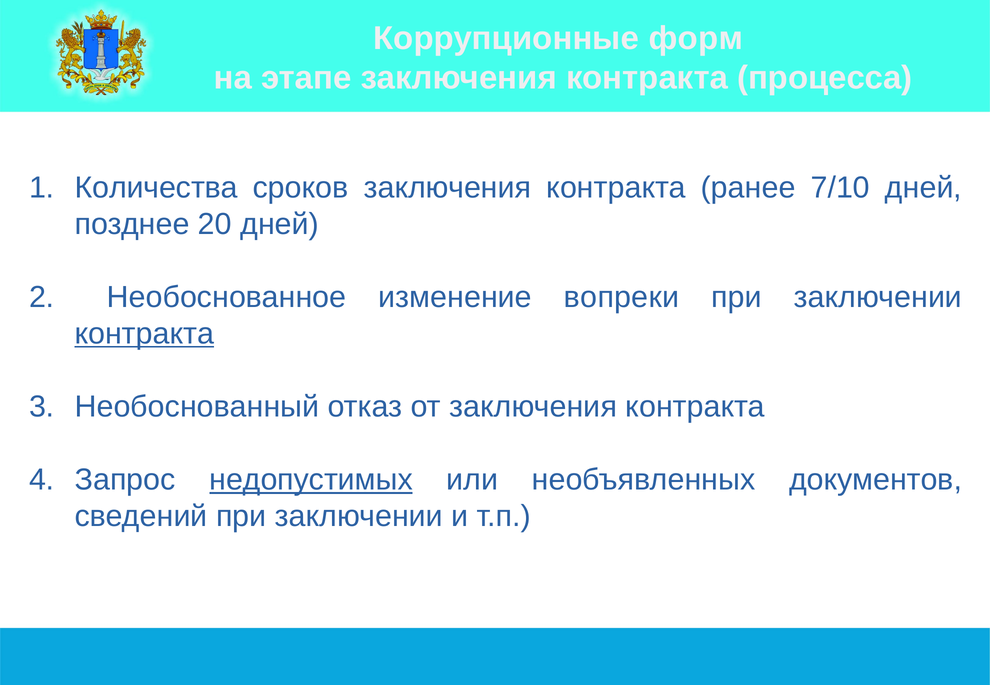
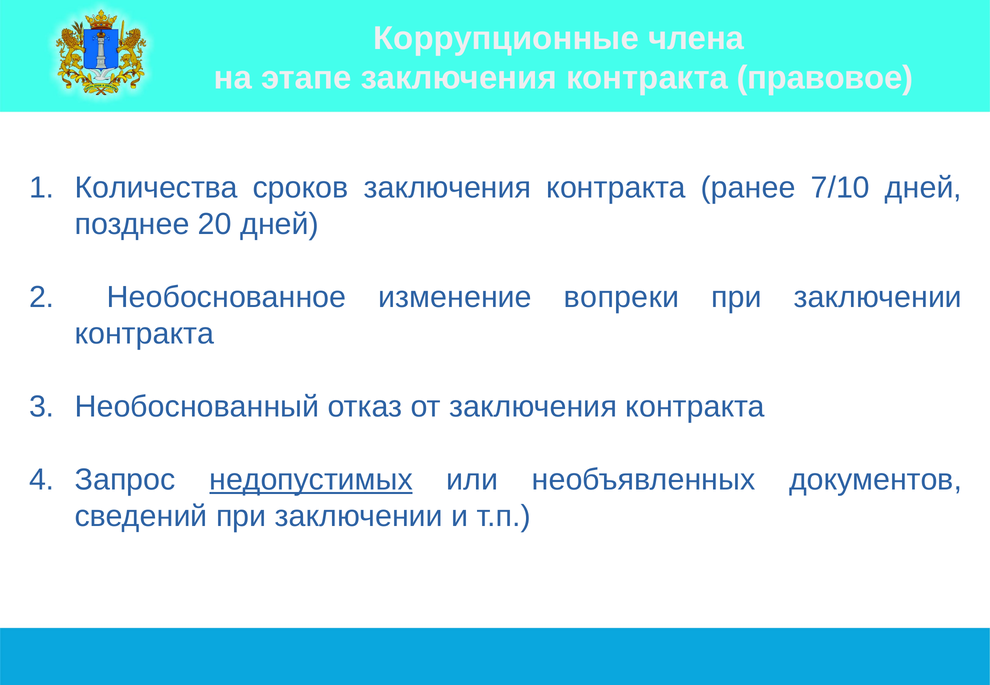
форм: форм -> члена
процесса: процесса -> правовое
контракта at (144, 334) underline: present -> none
